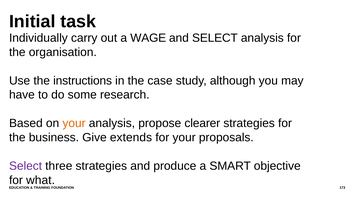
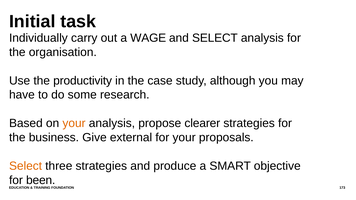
instructions: instructions -> productivity
extends: extends -> external
Select at (26, 166) colour: purple -> orange
what: what -> been
